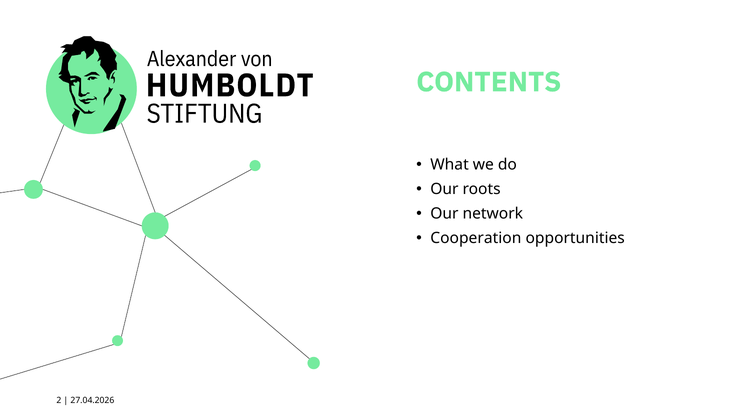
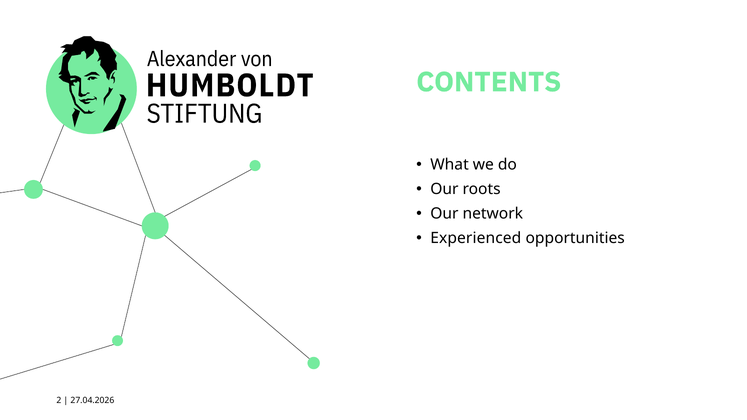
Cooperation: Cooperation -> Experienced
